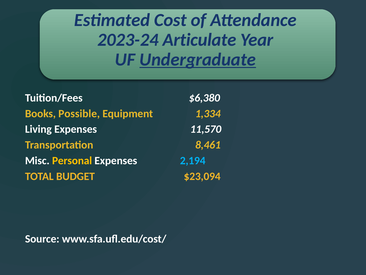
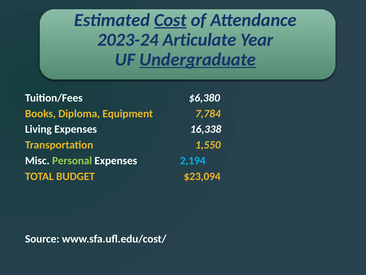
Cost underline: none -> present
Possible: Possible -> Diploma
1,334: 1,334 -> 7,784
11,570: 11,570 -> 16,338
8,461: 8,461 -> 1,550
Personal colour: yellow -> light green
